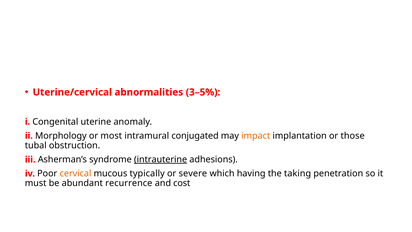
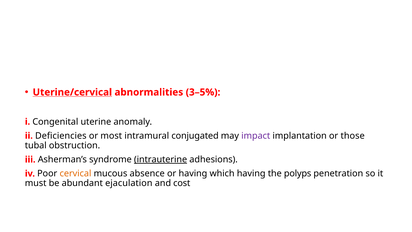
Uterine/cervical underline: none -> present
Morphology: Morphology -> Deficiencies
impact colour: orange -> purple
typically: typically -> absence
or severe: severe -> having
taking: taking -> polyps
recurrence: recurrence -> ejaculation
